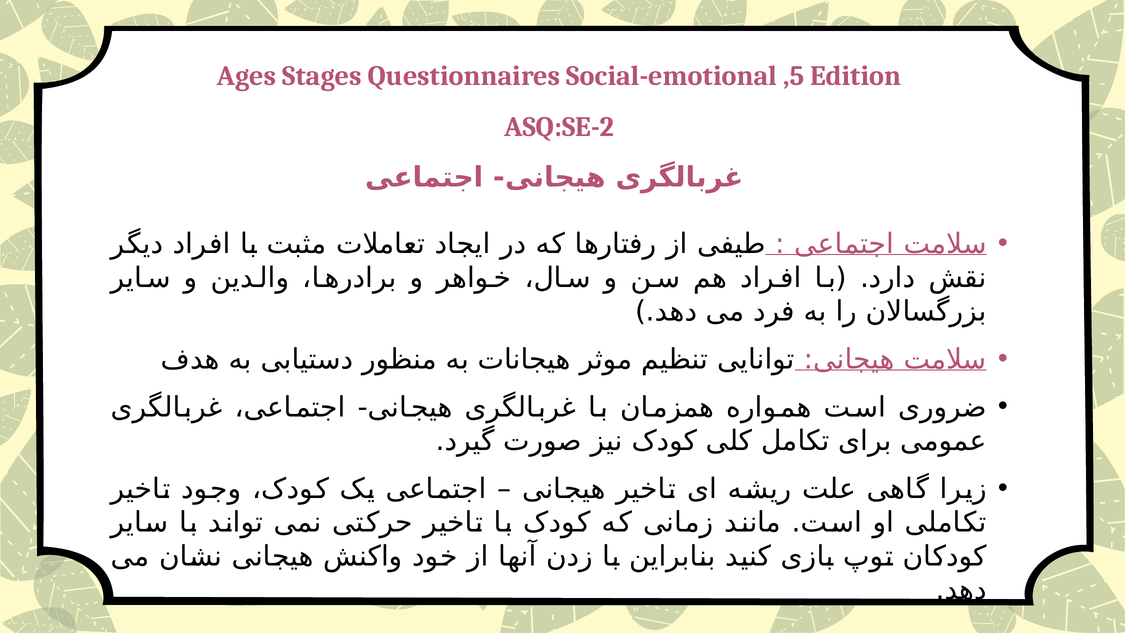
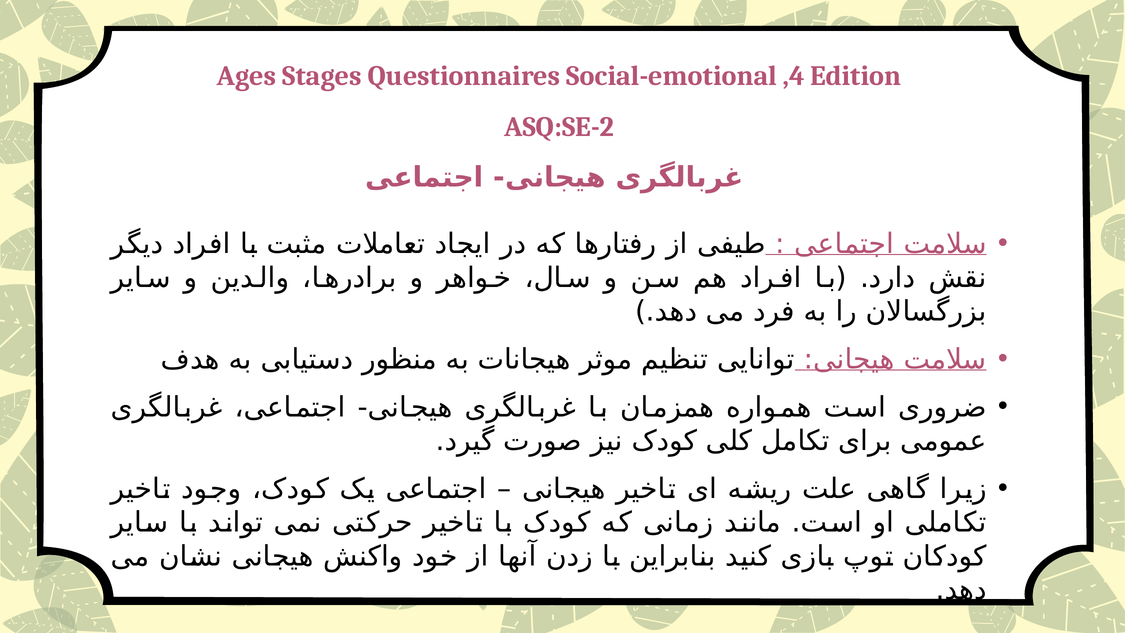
,5: ,5 -> ,4
